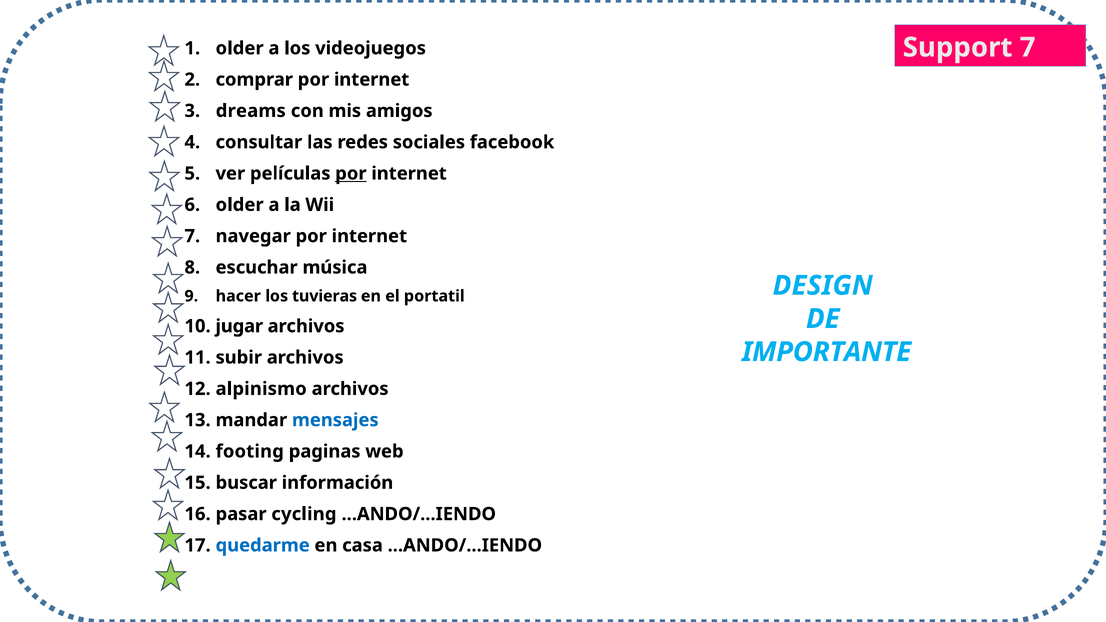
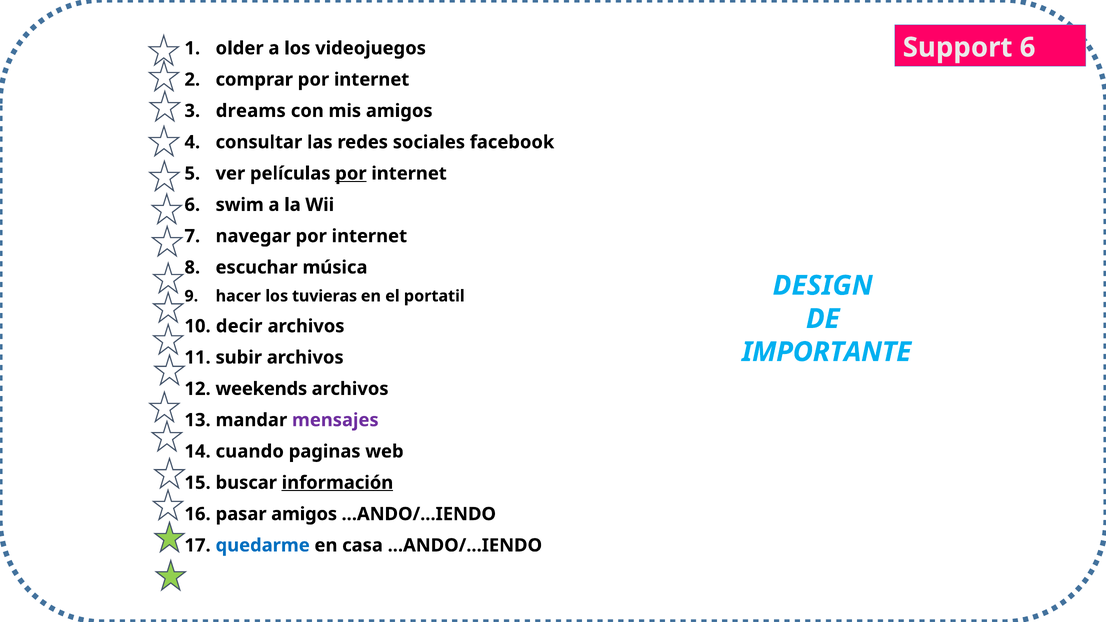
Support 7: 7 -> 6
older at (240, 205): older -> swim
jugar: jugar -> decir
alpinismo: alpinismo -> weekends
mensajes colour: blue -> purple
footing: footing -> cuando
información underline: none -> present
pasar cycling: cycling -> amigos
